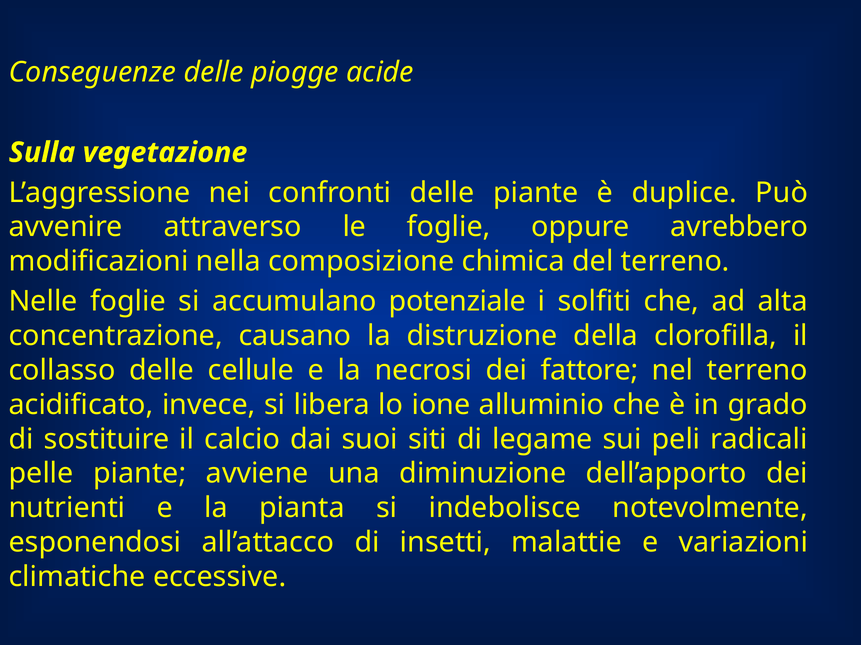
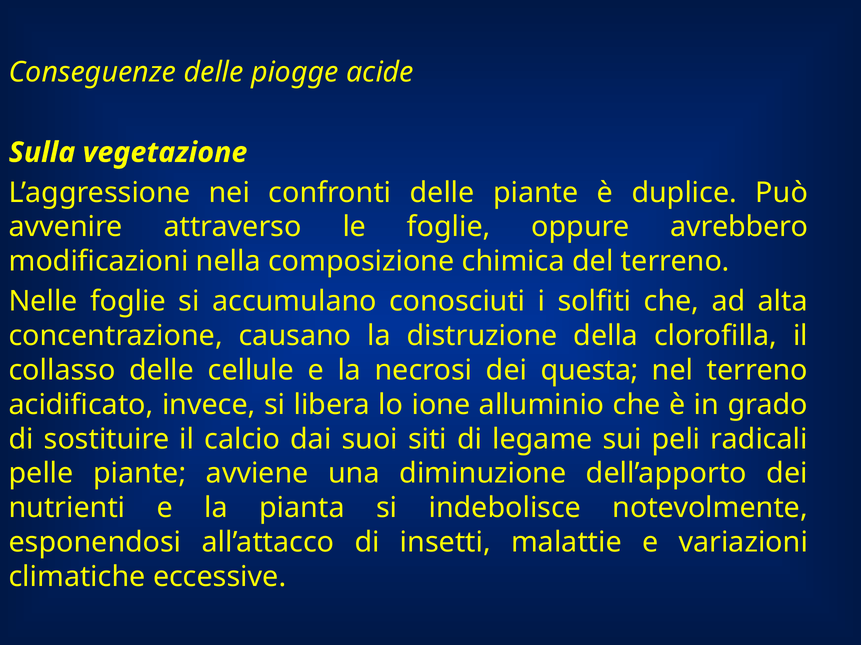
potenziale: potenziale -> conosciuti
fattore: fattore -> questa
